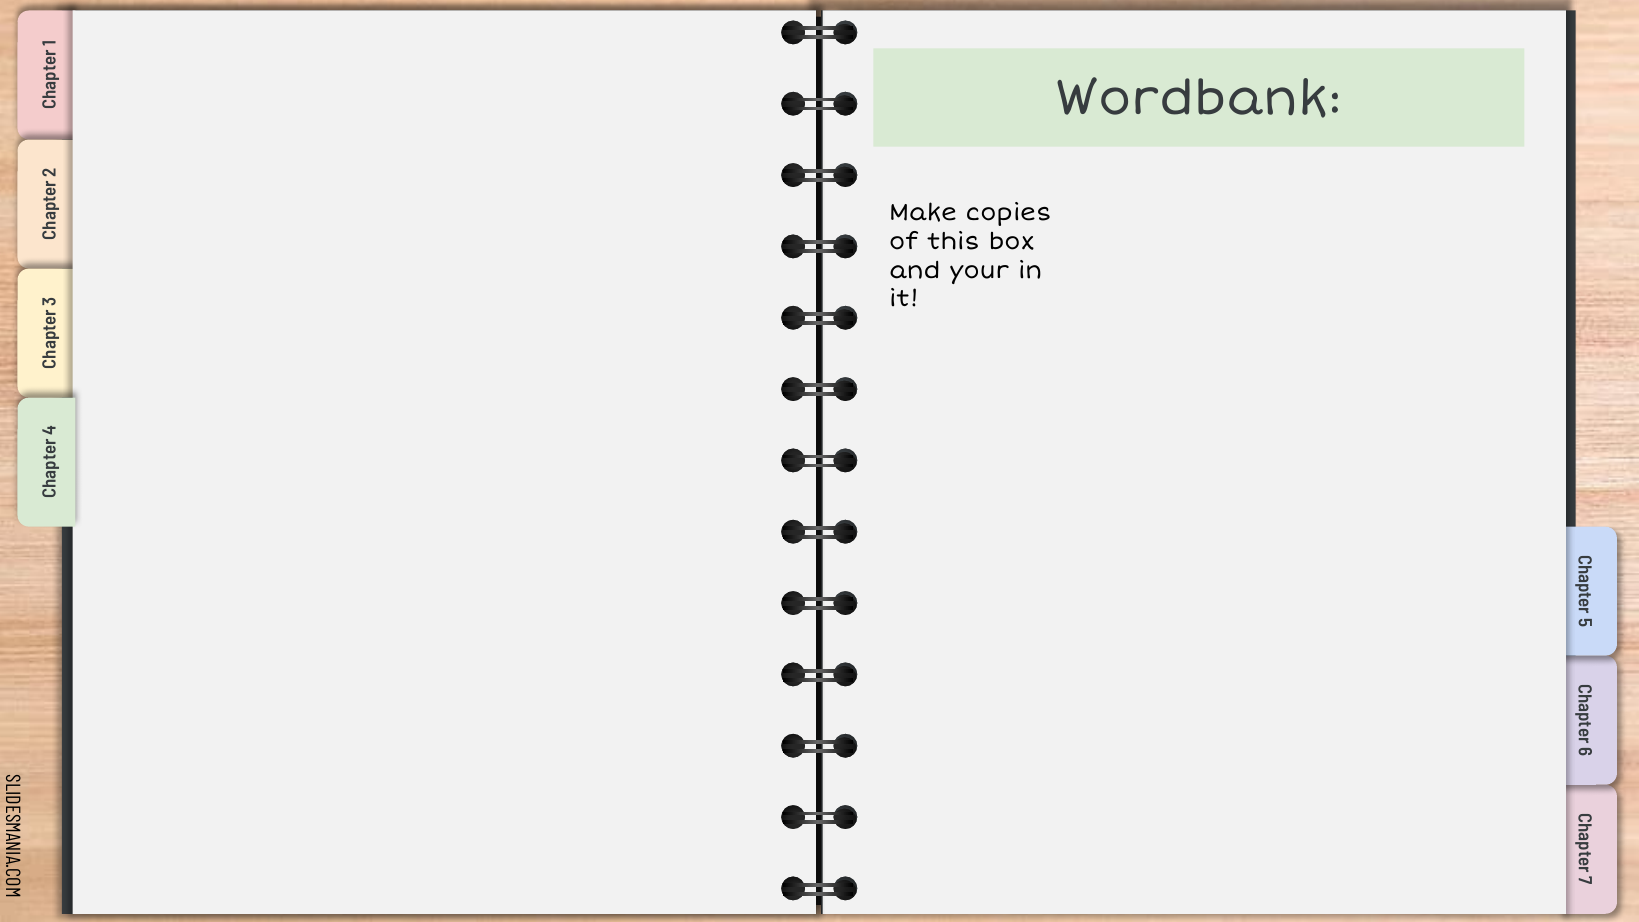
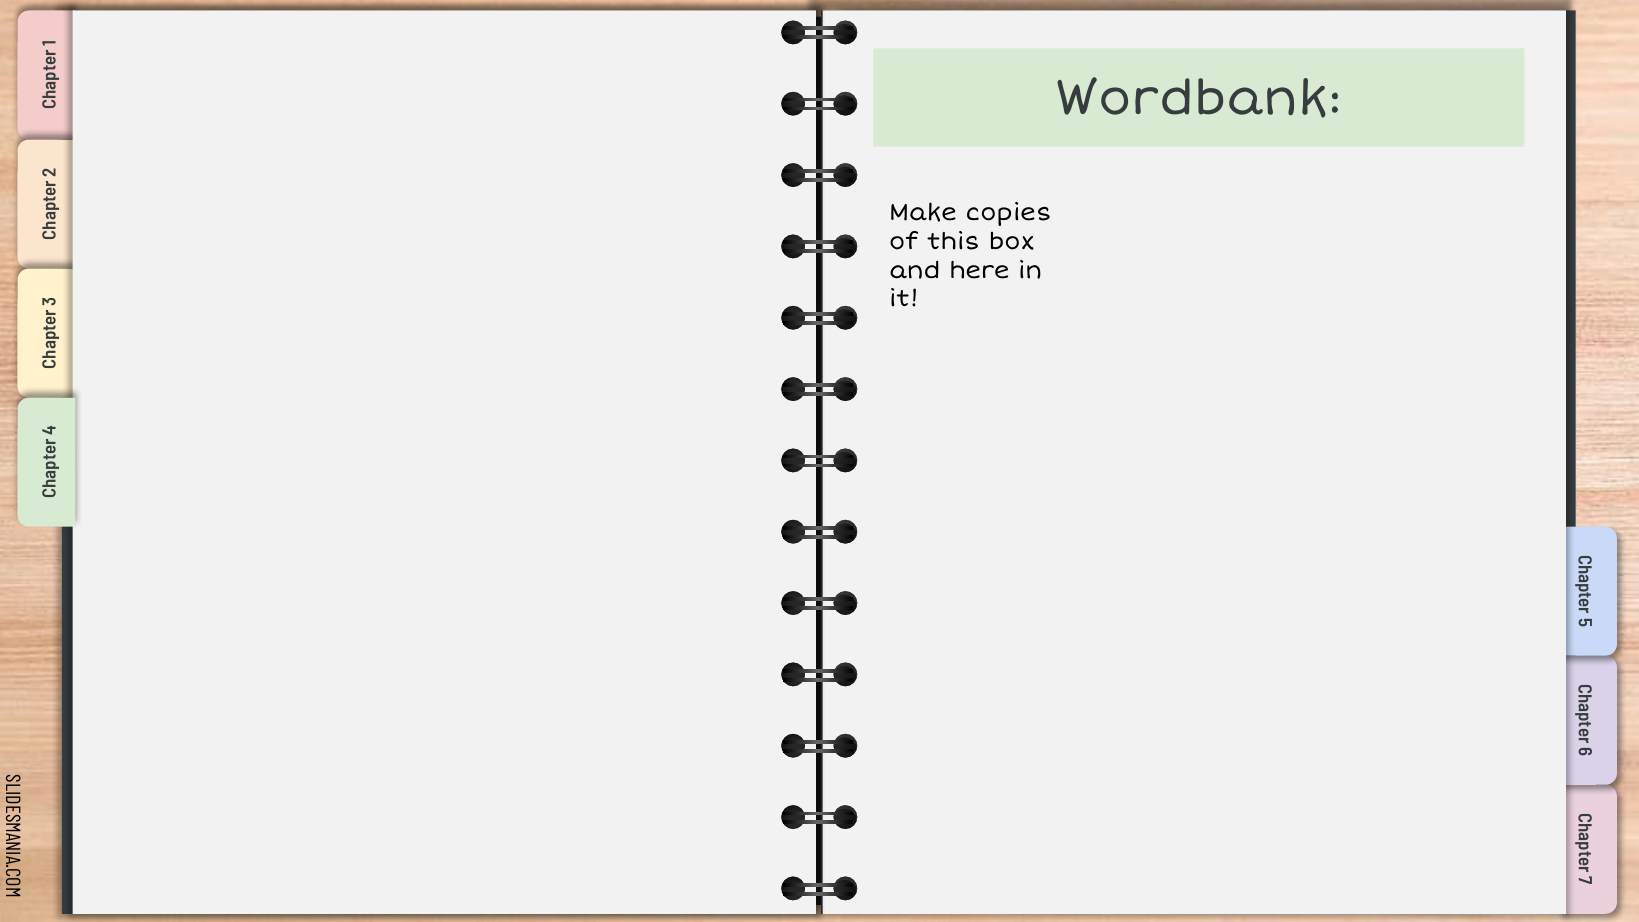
your: your -> here
